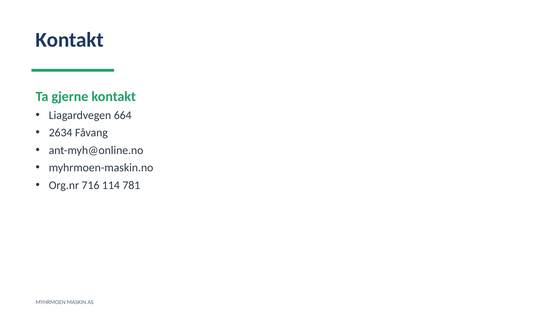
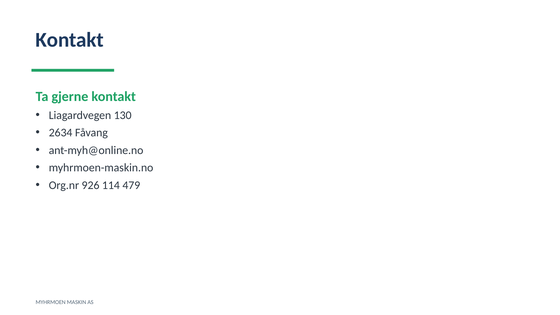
664: 664 -> 130
716: 716 -> 926
781: 781 -> 479
